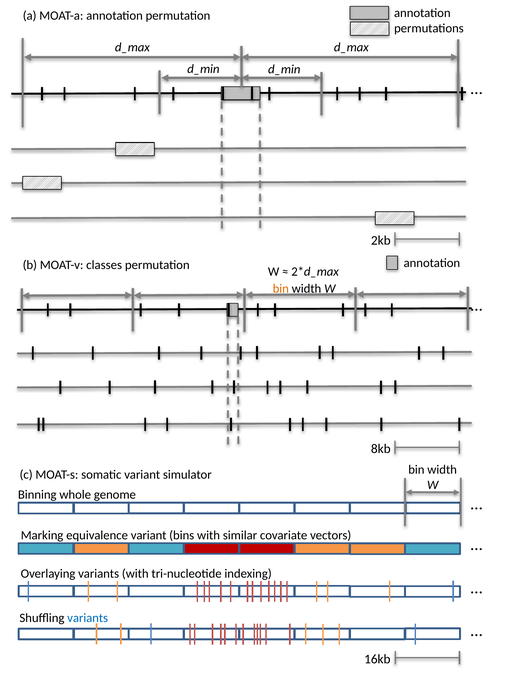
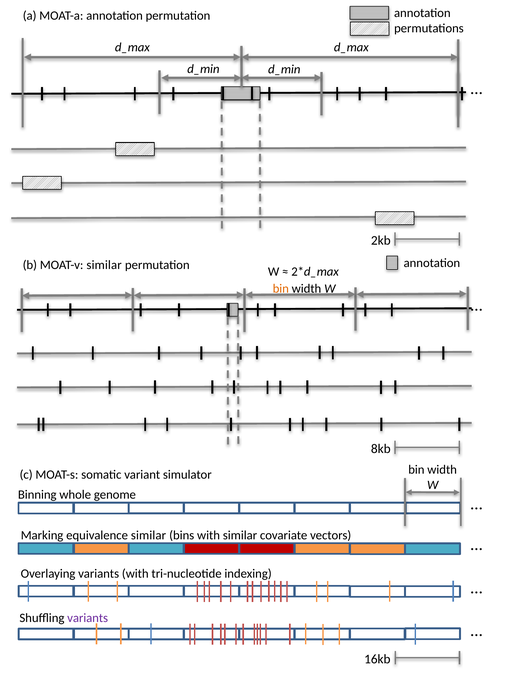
MOAT-v classes: classes -> similar
equivalence variant: variant -> similar
variants at (88, 618) colour: blue -> purple
